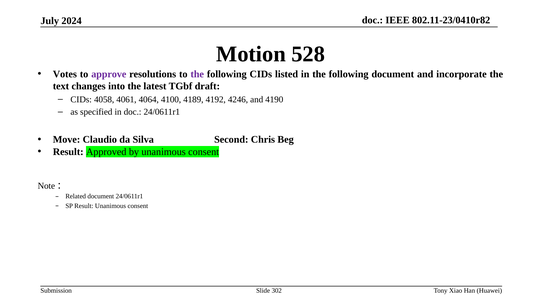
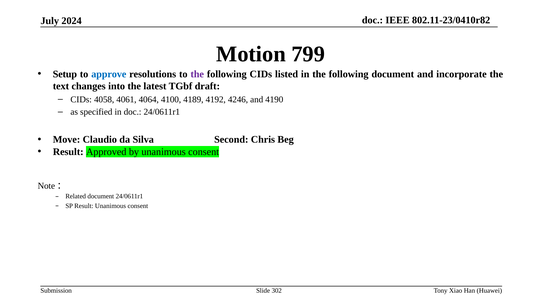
528: 528 -> 799
Votes: Votes -> Setup
approve colour: purple -> blue
